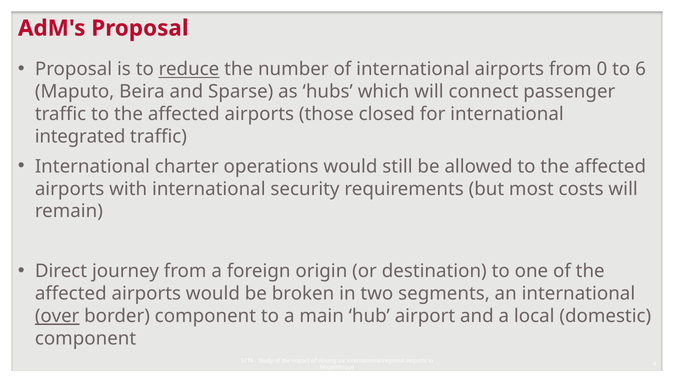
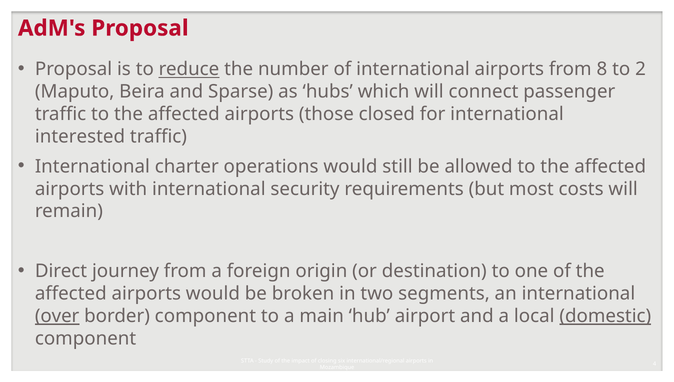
0: 0 -> 8
6: 6 -> 2
integrated: integrated -> interested
domestic underline: none -> present
